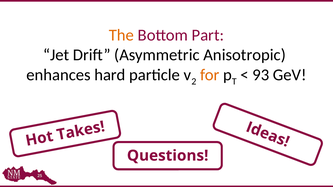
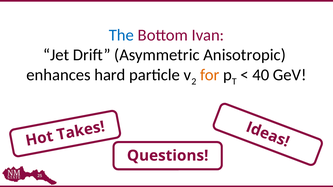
The colour: orange -> blue
Part: Part -> Ivan
93: 93 -> 40
